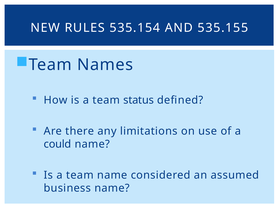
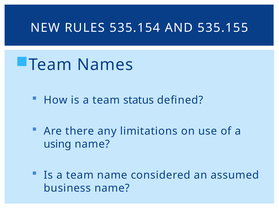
could: could -> using
